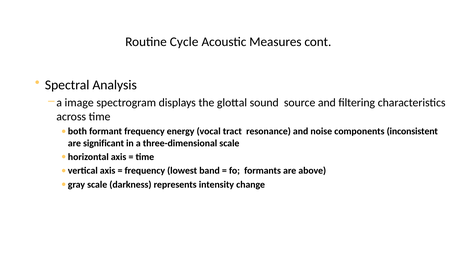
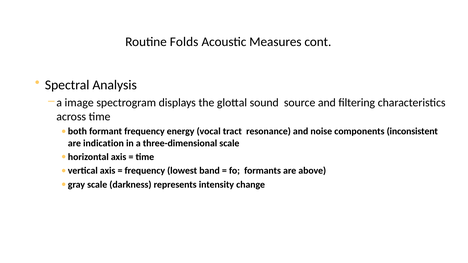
Cycle: Cycle -> Folds
significant: significant -> indication
